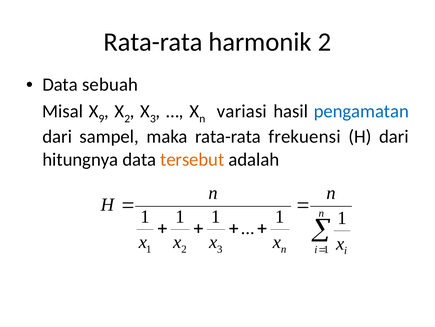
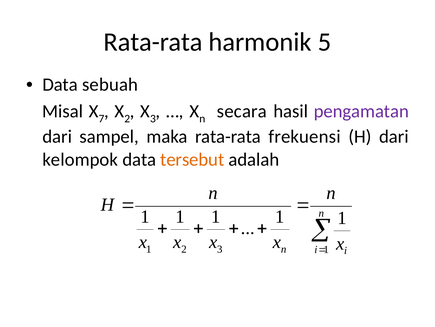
harmonik 2: 2 -> 5
9: 9 -> 7
variasi: variasi -> secara
pengamatan colour: blue -> purple
hitungnya: hitungnya -> kelompok
